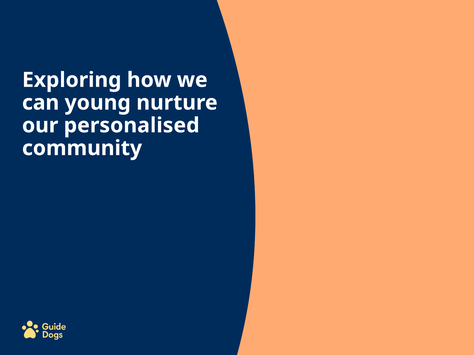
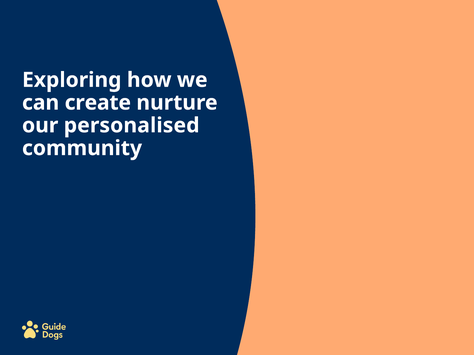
young: young -> create
